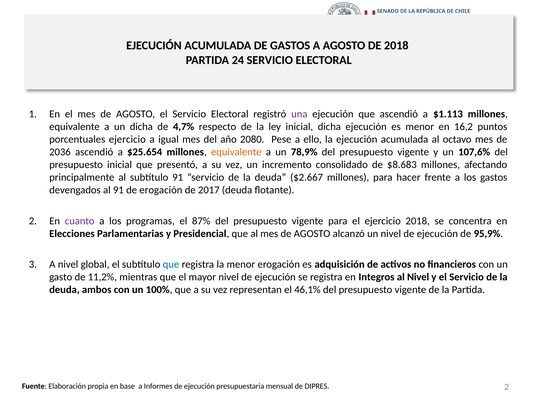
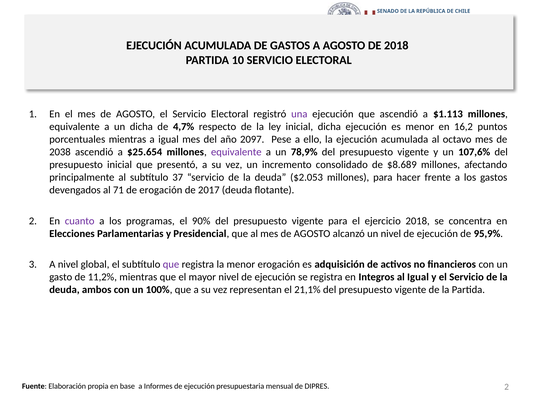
24: 24 -> 10
porcentuales ejercicio: ejercicio -> mientras
2080: 2080 -> 2097
2036: 2036 -> 2038
equivalente at (236, 152) colour: orange -> purple
$8.683: $8.683 -> $8.689
subtítulo 91: 91 -> 37
$2.667: $2.667 -> $2.053
al 91: 91 -> 71
87%: 87% -> 90%
que at (171, 264) colour: blue -> purple
al Nivel: Nivel -> Igual
46,1%: 46,1% -> 21,1%
